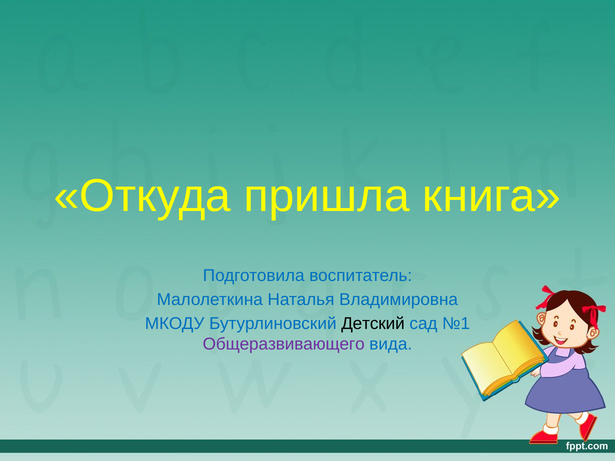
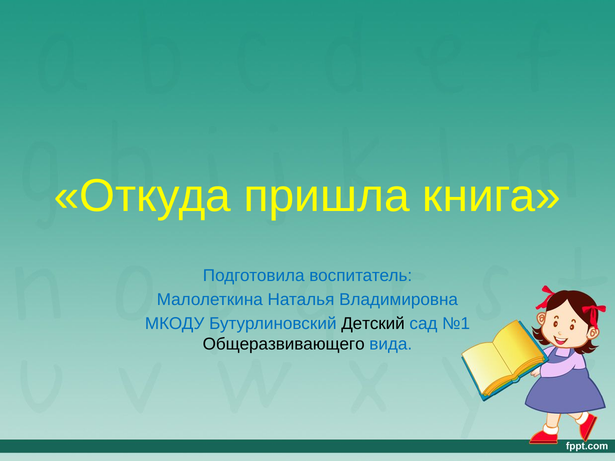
Общеразвивающего colour: purple -> black
